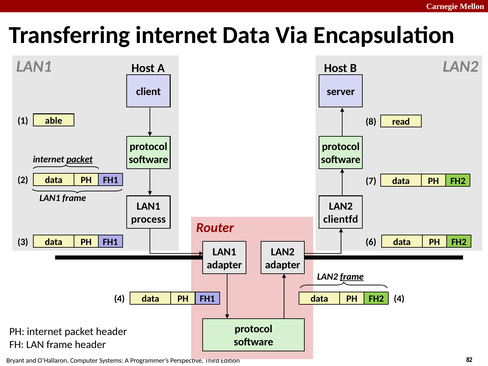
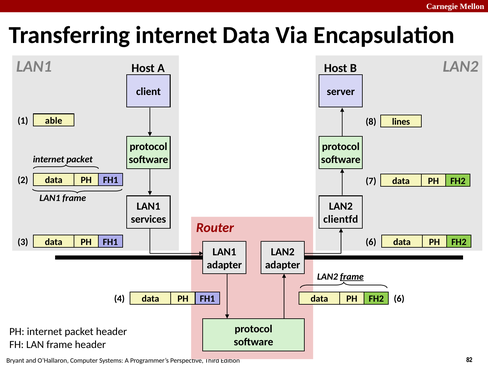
read: read -> lines
packet at (80, 159) underline: present -> none
process: process -> services
4 at (399, 299): 4 -> 6
